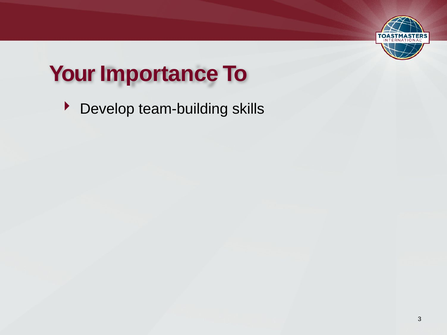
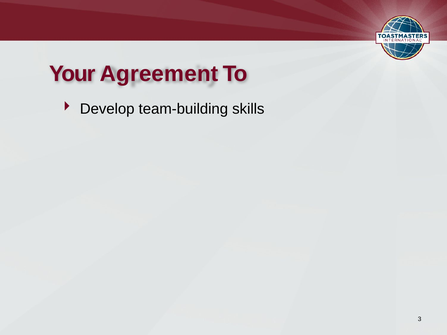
Importance: Importance -> Agreement
